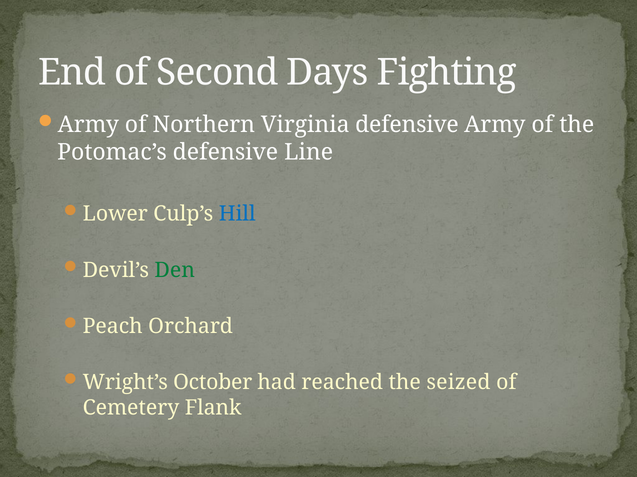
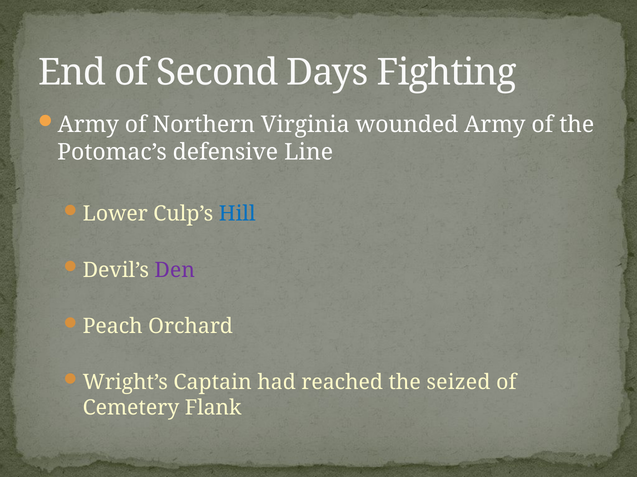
Virginia defensive: defensive -> wounded
Den colour: green -> purple
October: October -> Captain
